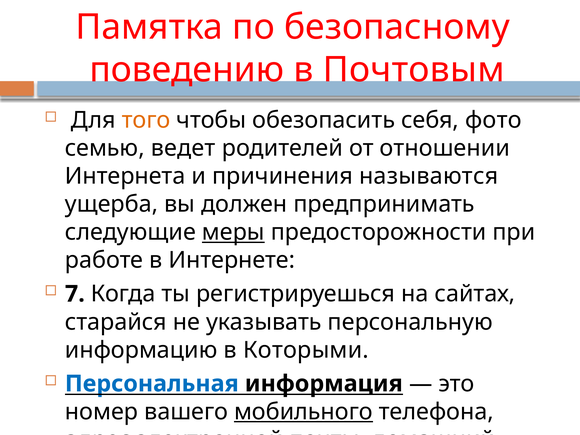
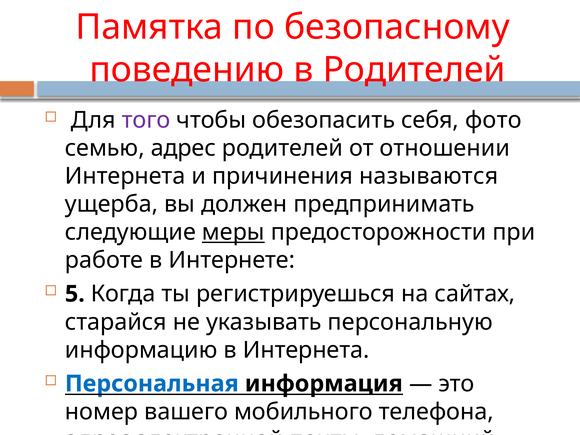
в Почтовым: Почтовым -> Родителей
того colour: orange -> purple
семью ведет: ведет -> адрес
7 at (75, 294): 7 -> 5
в Которыми: Которыми -> Интернета
мобильного underline: present -> none
